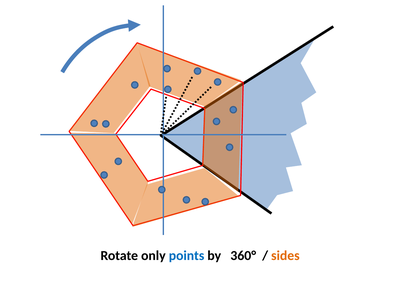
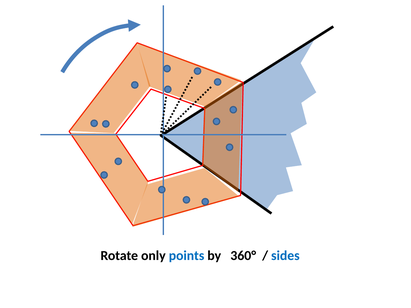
sides colour: orange -> blue
